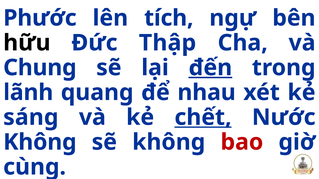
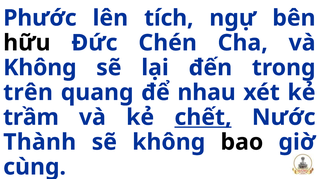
Thập: Thập -> Chén
Chung at (40, 68): Chung -> Không
đến underline: present -> none
lãnh: lãnh -> trên
sáng: sáng -> trầm
Không at (40, 142): Không -> Thành
bao colour: red -> black
